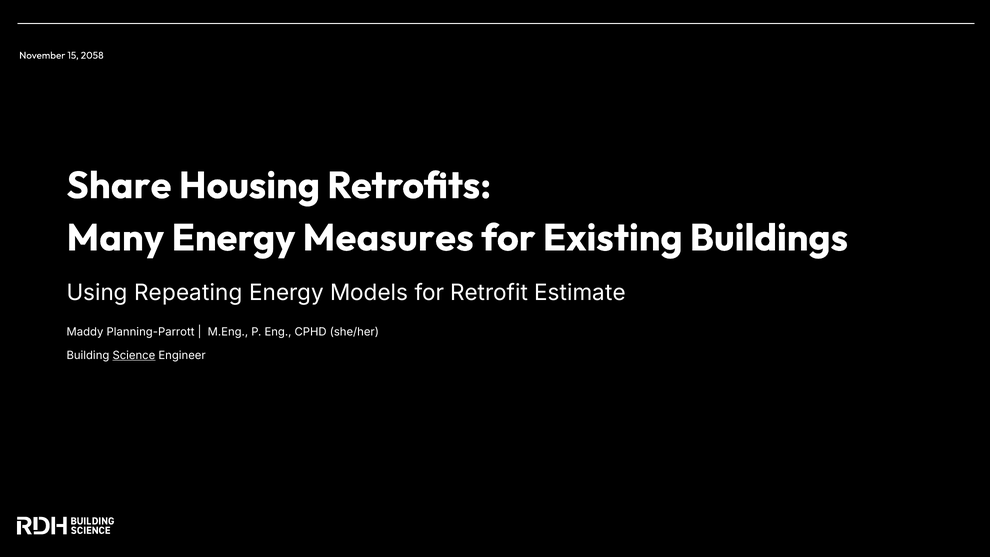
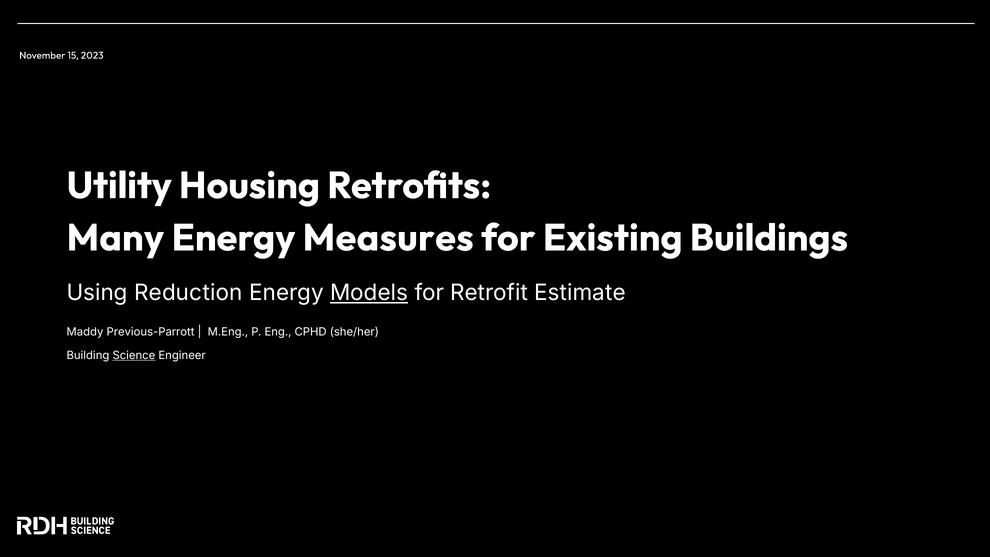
2058: 2058 -> 2023
Share: Share -> Utility
Repeating: Repeating -> Reduction
Models underline: none -> present
Planning-Parrott: Planning-Parrott -> Previous-Parrott
